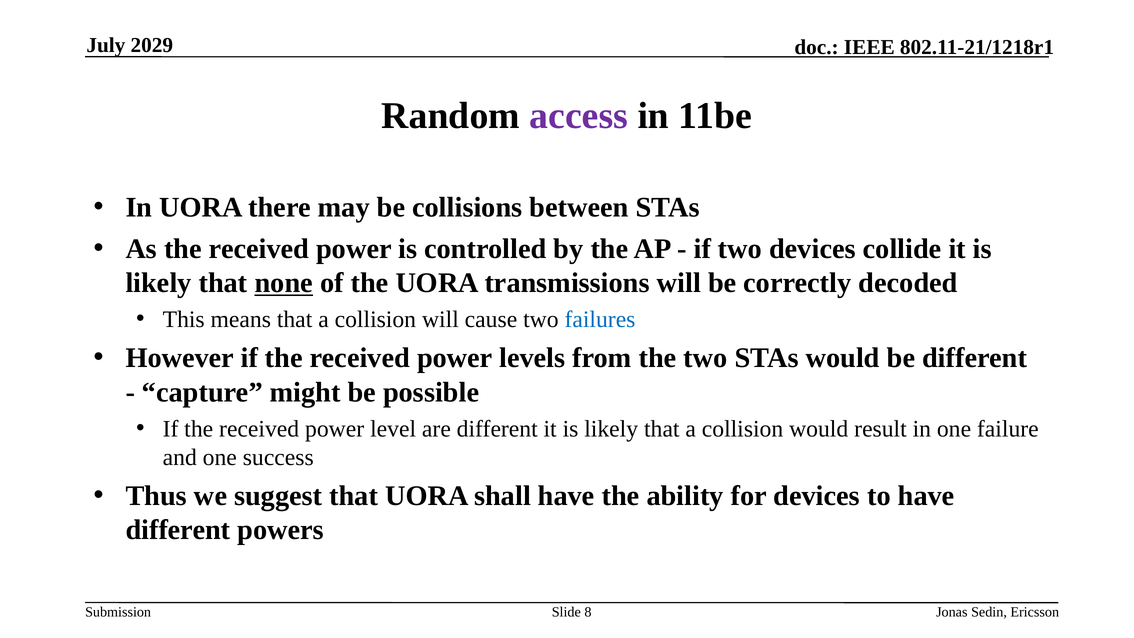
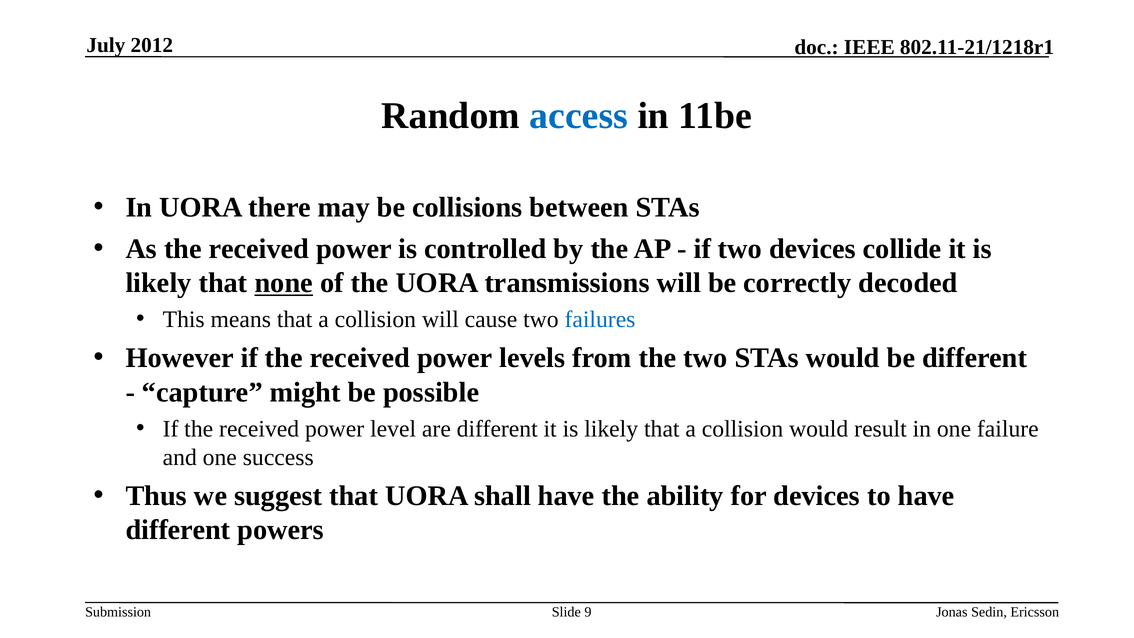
2029: 2029 -> 2012
access colour: purple -> blue
8: 8 -> 9
